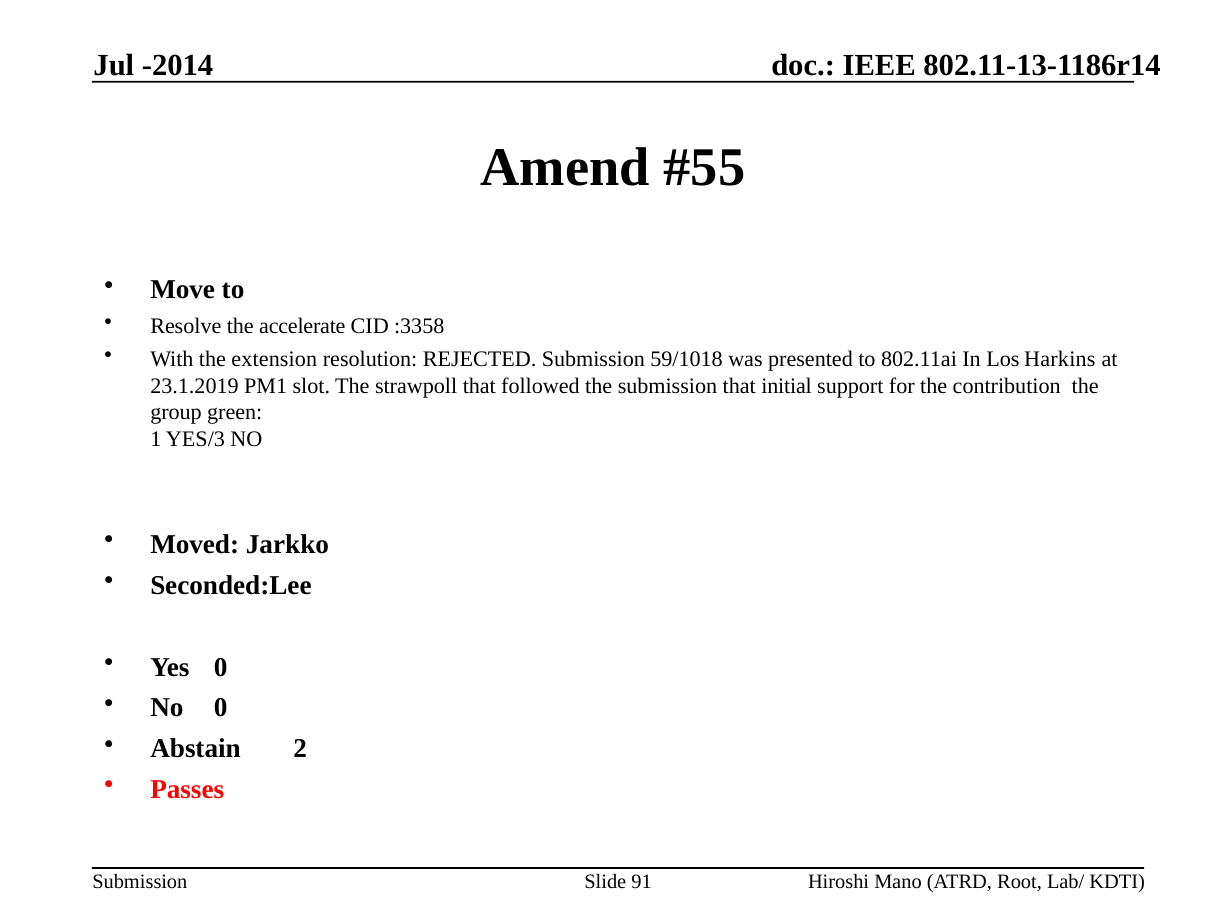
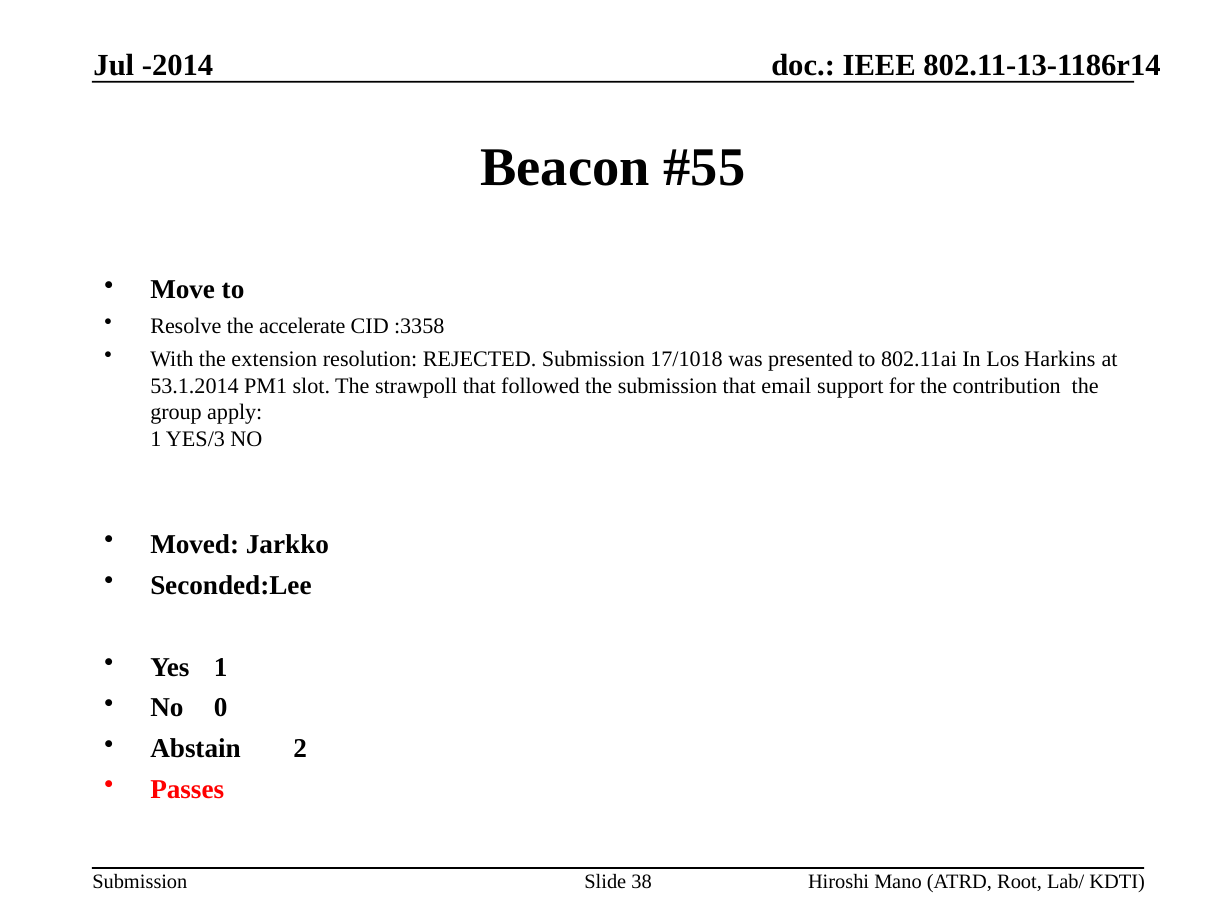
Amend: Amend -> Beacon
59/1018: 59/1018 -> 17/1018
23.1.2019: 23.1.2019 -> 53.1.2014
initial: initial -> email
green: green -> apply
Yes 0: 0 -> 1
91: 91 -> 38
